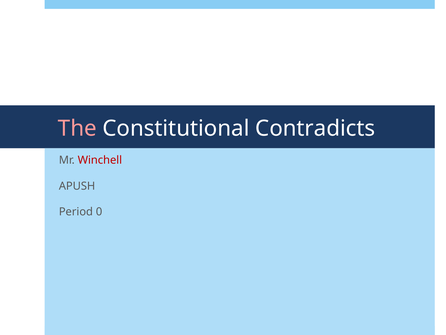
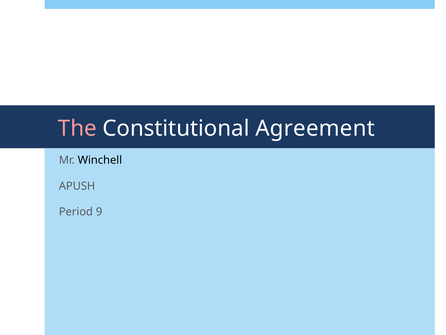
Contradicts: Contradicts -> Agreement
Winchell colour: red -> black
0: 0 -> 9
